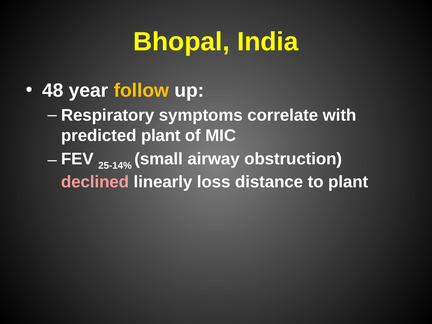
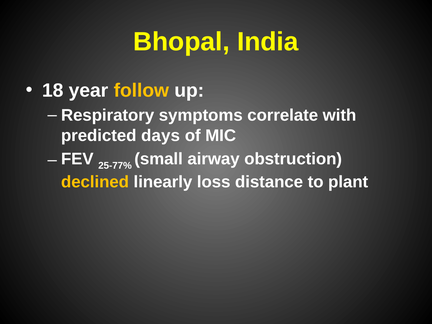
48: 48 -> 18
predicted plant: plant -> days
25-14%: 25-14% -> 25-77%
declined colour: pink -> yellow
